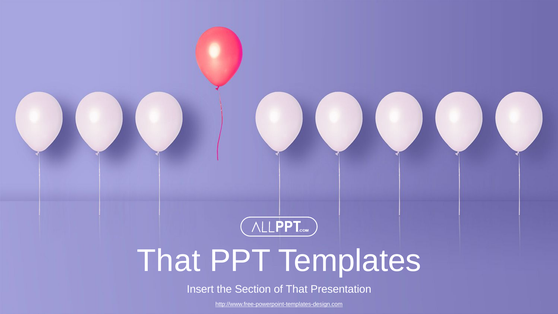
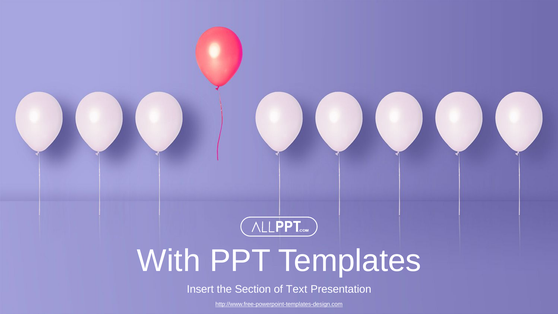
That at (169, 261): That -> With
of That: That -> Text
